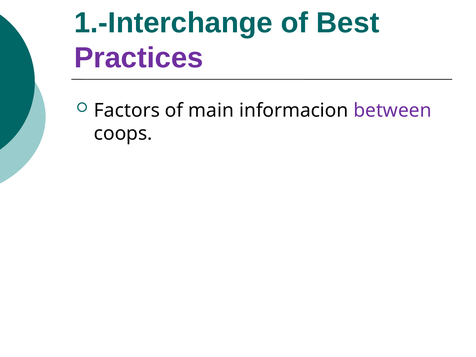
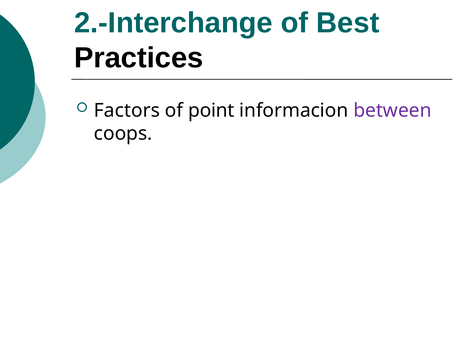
1.-Interchange: 1.-Interchange -> 2.-Interchange
Practices colour: purple -> black
main: main -> point
